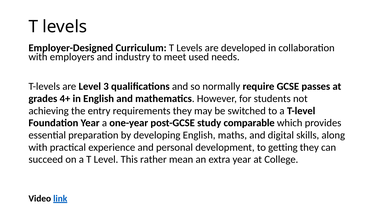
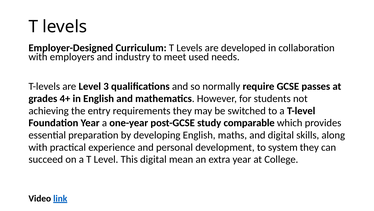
getting: getting -> system
This rather: rather -> digital
